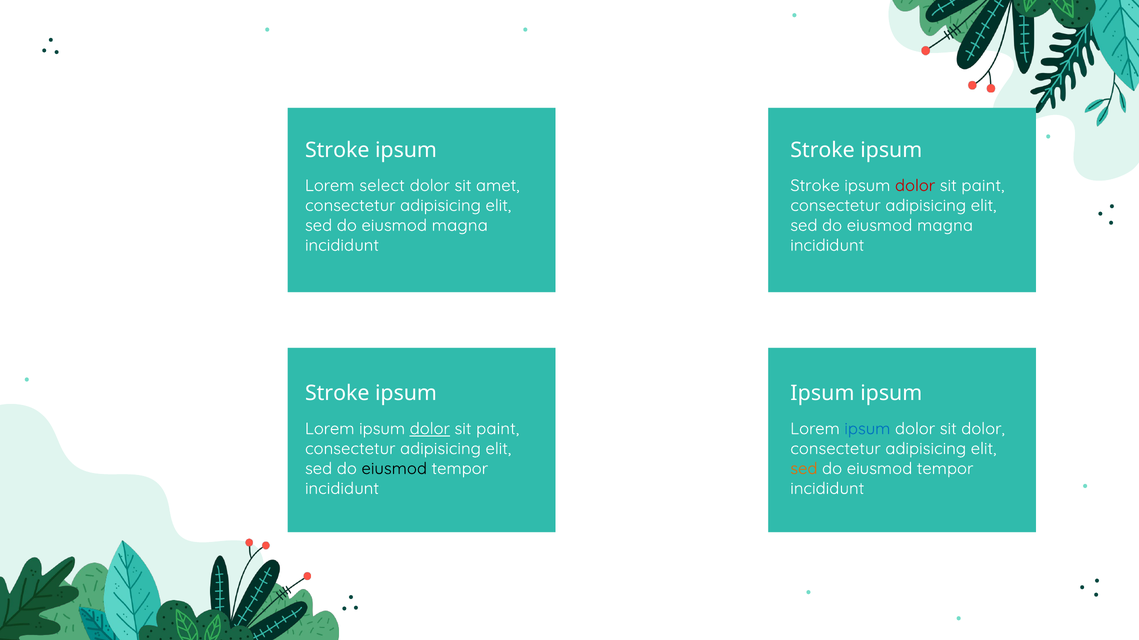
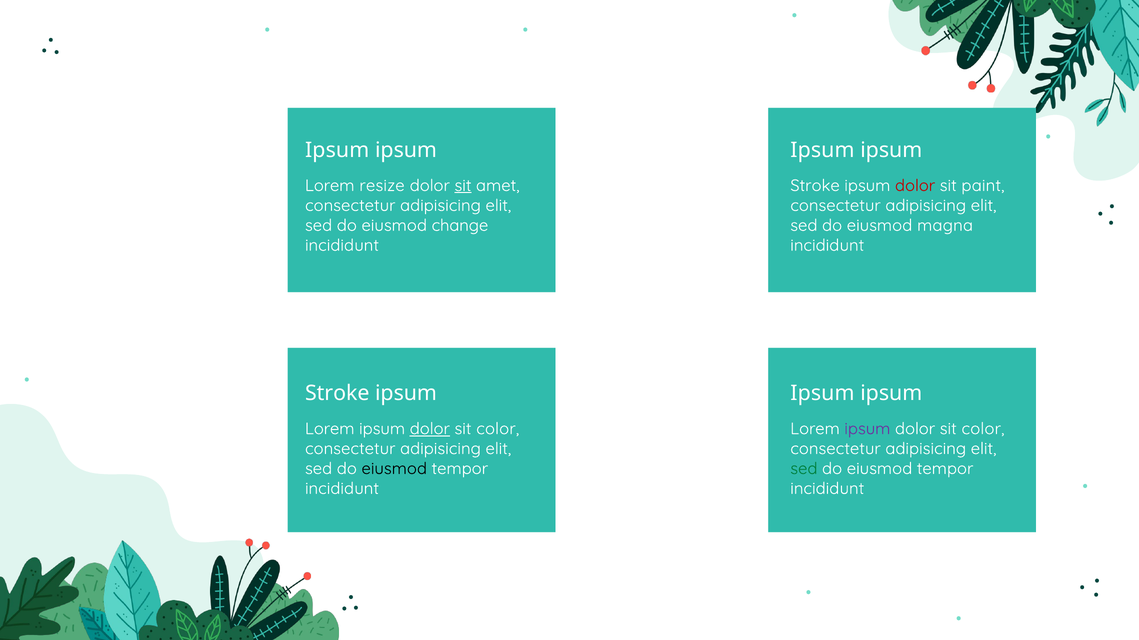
Stroke at (337, 150): Stroke -> Ipsum
Stroke at (822, 150): Stroke -> Ipsum
select: select -> resize
sit at (463, 186) underline: none -> present
magna at (460, 226): magna -> change
paint at (498, 429): paint -> color
ipsum at (867, 429) colour: blue -> purple
dolor at (983, 429): dolor -> color
sed at (804, 469) colour: orange -> green
